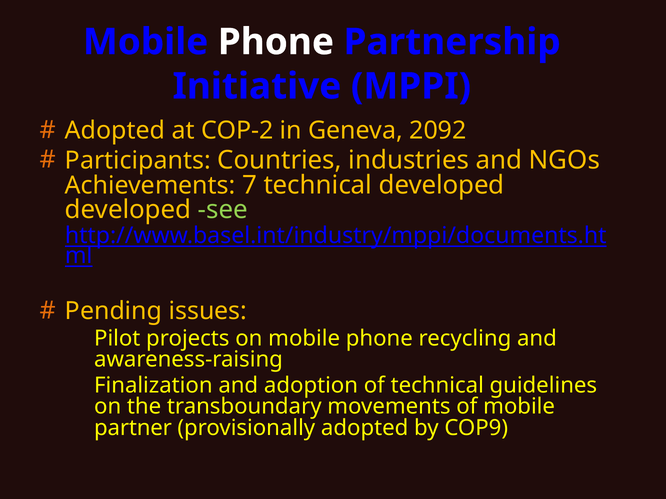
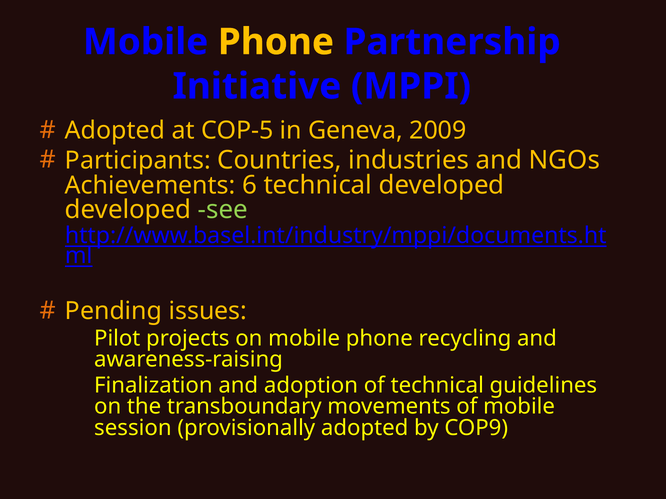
Phone at (276, 42) colour: white -> yellow
COP-2: COP-2 -> COP-5
2092: 2092 -> 2009
7: 7 -> 6
partner: partner -> session
